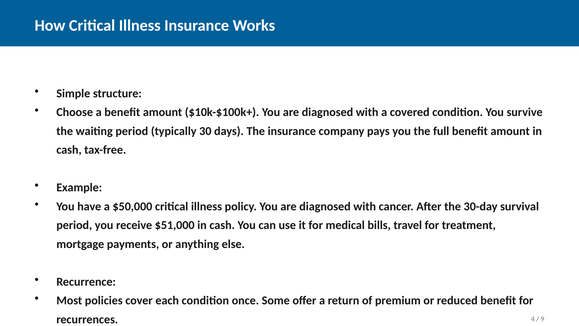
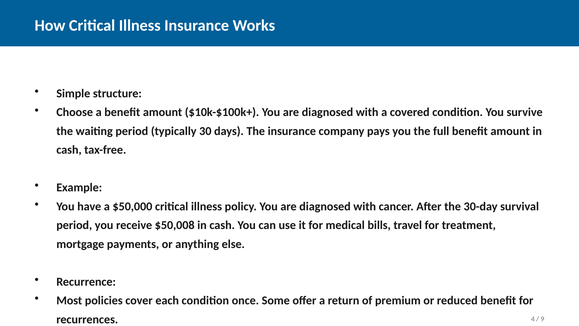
$51,000: $51,000 -> $50,008
